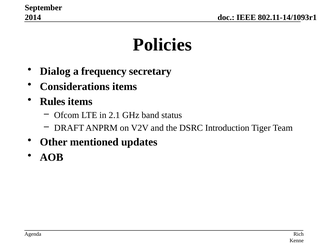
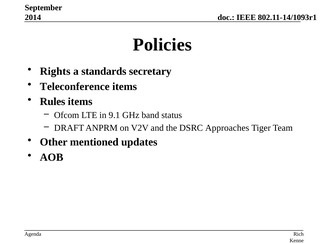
Dialog: Dialog -> Rights
frequency: frequency -> standards
Considerations: Considerations -> Teleconference
2.1: 2.1 -> 9.1
Introduction: Introduction -> Approaches
